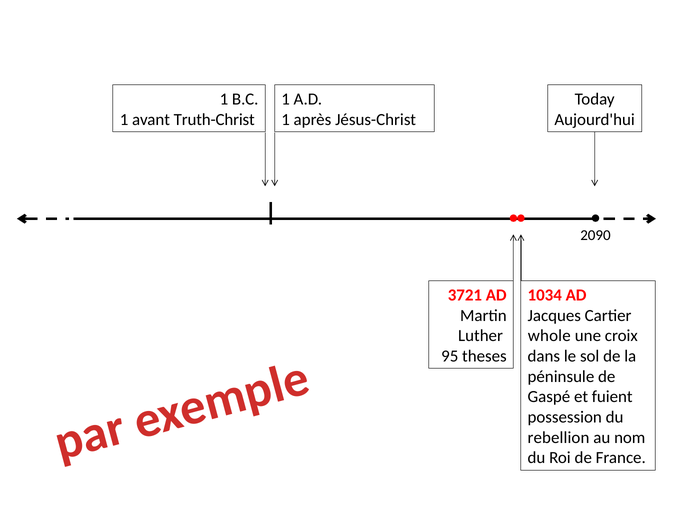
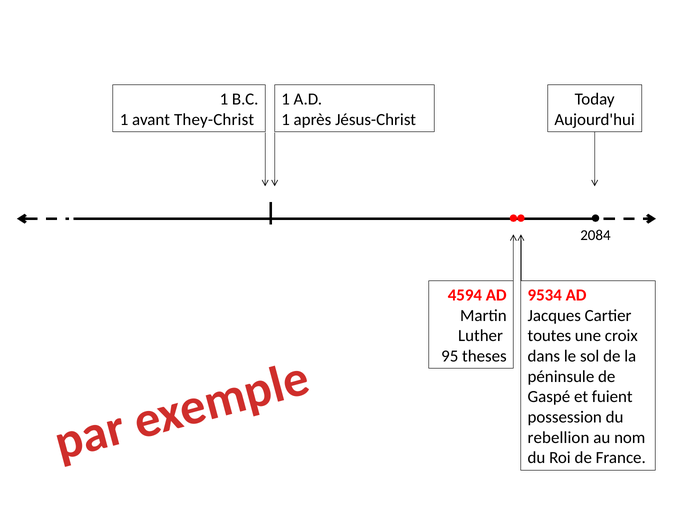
Truth-Christ: Truth-Christ -> They-Christ
2090: 2090 -> 2084
3721: 3721 -> 4594
1034: 1034 -> 9534
whole: whole -> toutes
